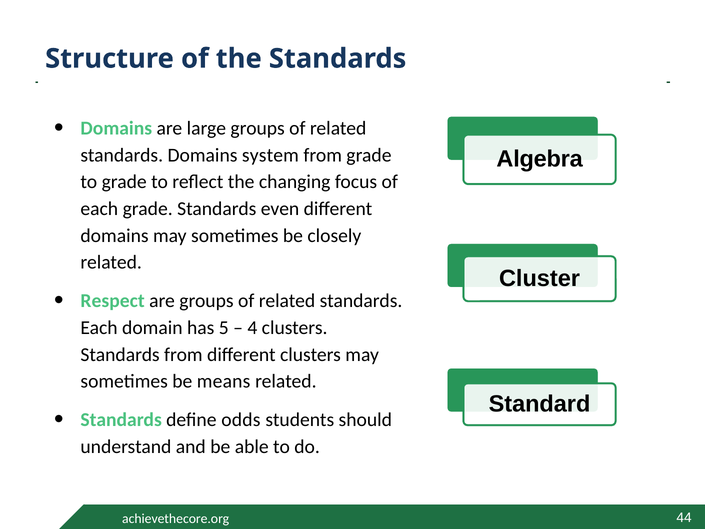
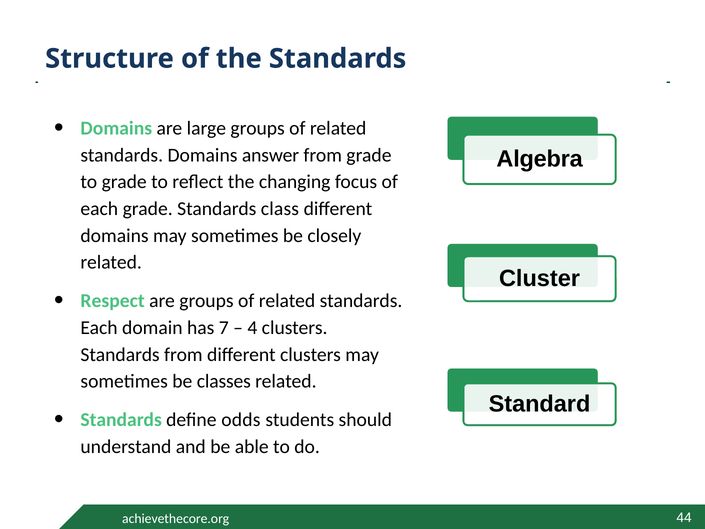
system: system -> answer
even: even -> class
5: 5 -> 7
means: means -> classes
